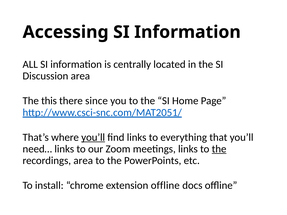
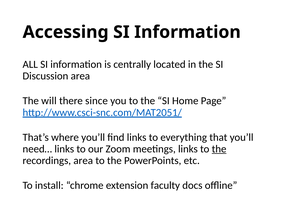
this: this -> will
you’ll at (93, 137) underline: present -> none
extension offline: offline -> faculty
